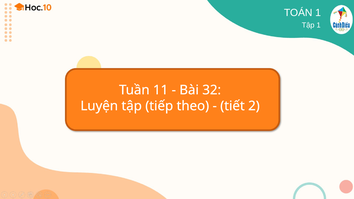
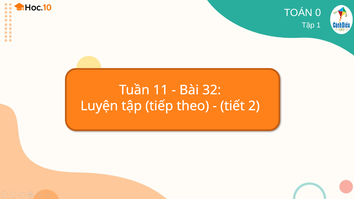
TOÁN 1: 1 -> 0
